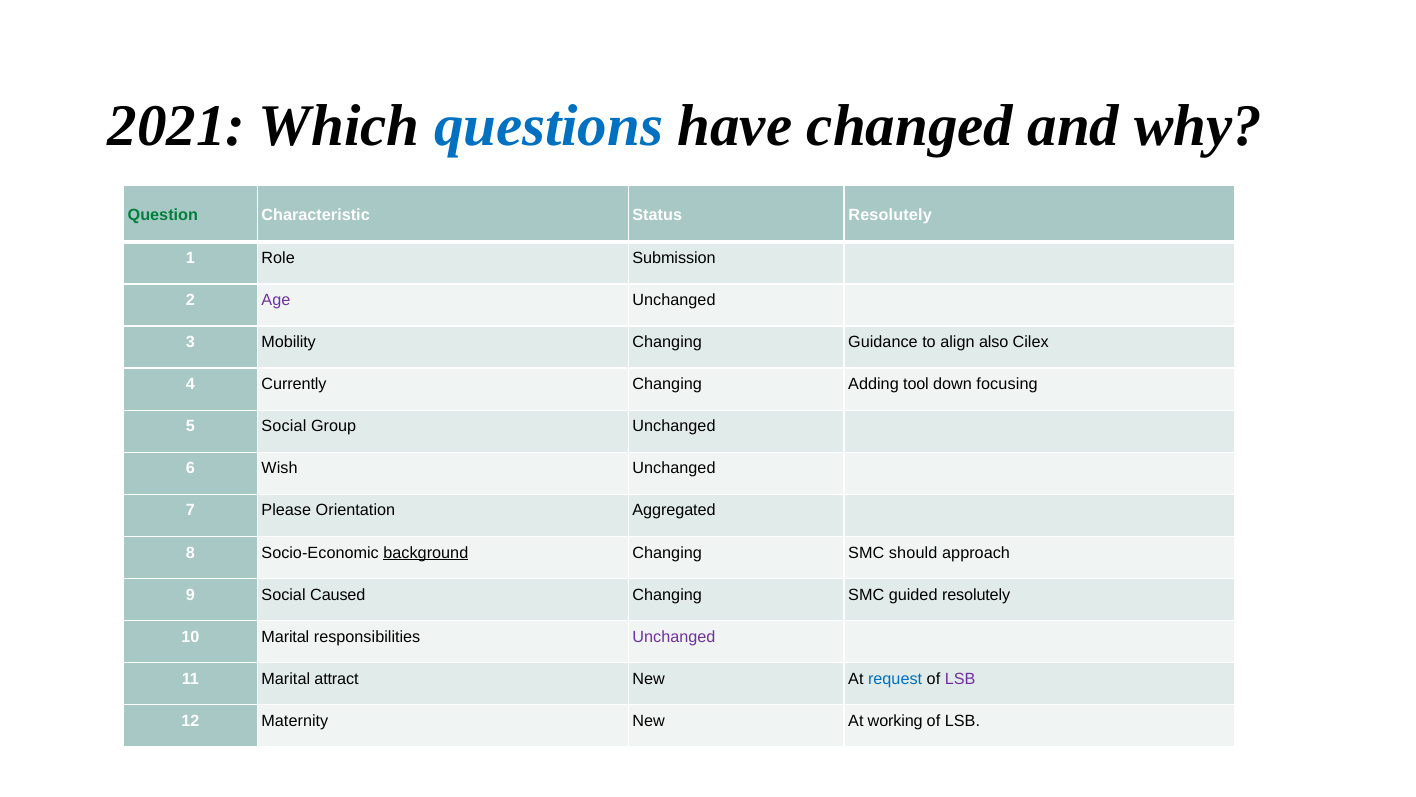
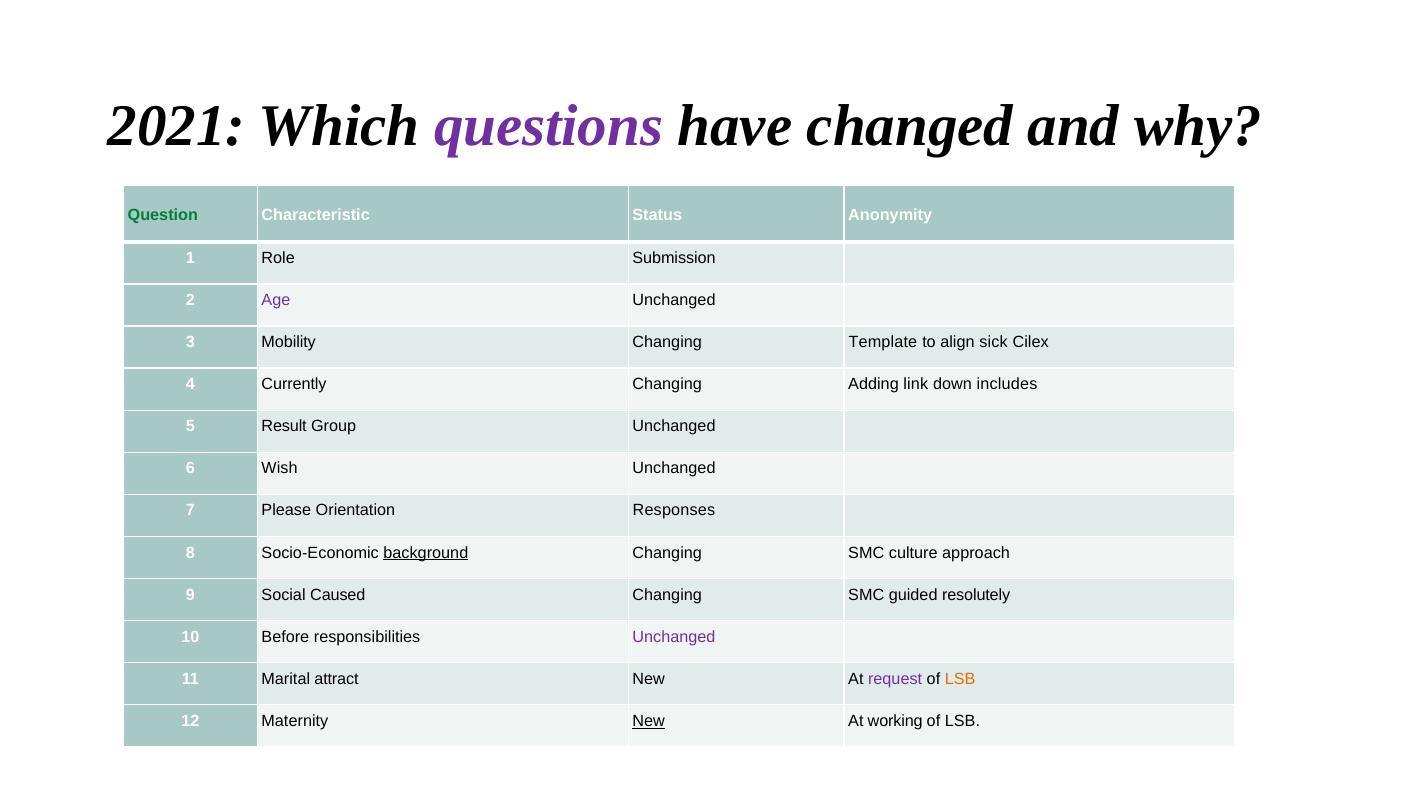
questions colour: blue -> purple
Status Resolutely: Resolutely -> Anonymity
Guidance: Guidance -> Template
also: also -> sick
tool: tool -> link
focusing: focusing -> includes
5 Social: Social -> Result
Aggregated: Aggregated -> Responses
should: should -> culture
10 Marital: Marital -> Before
request colour: blue -> purple
LSB at (960, 679) colour: purple -> orange
New at (649, 721) underline: none -> present
